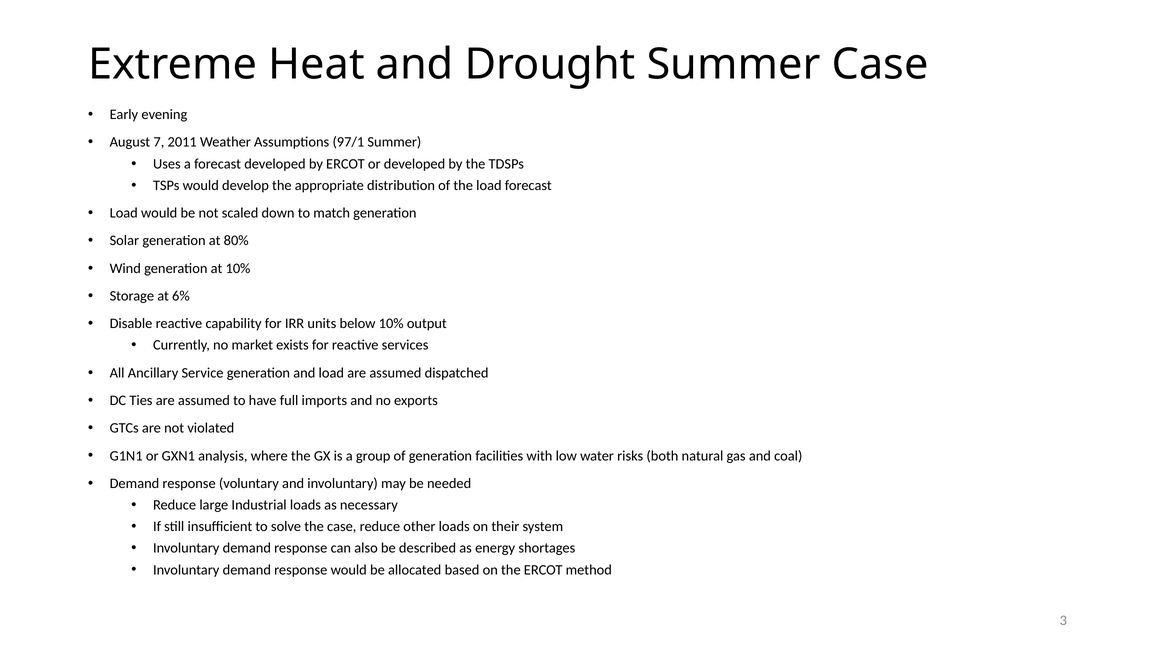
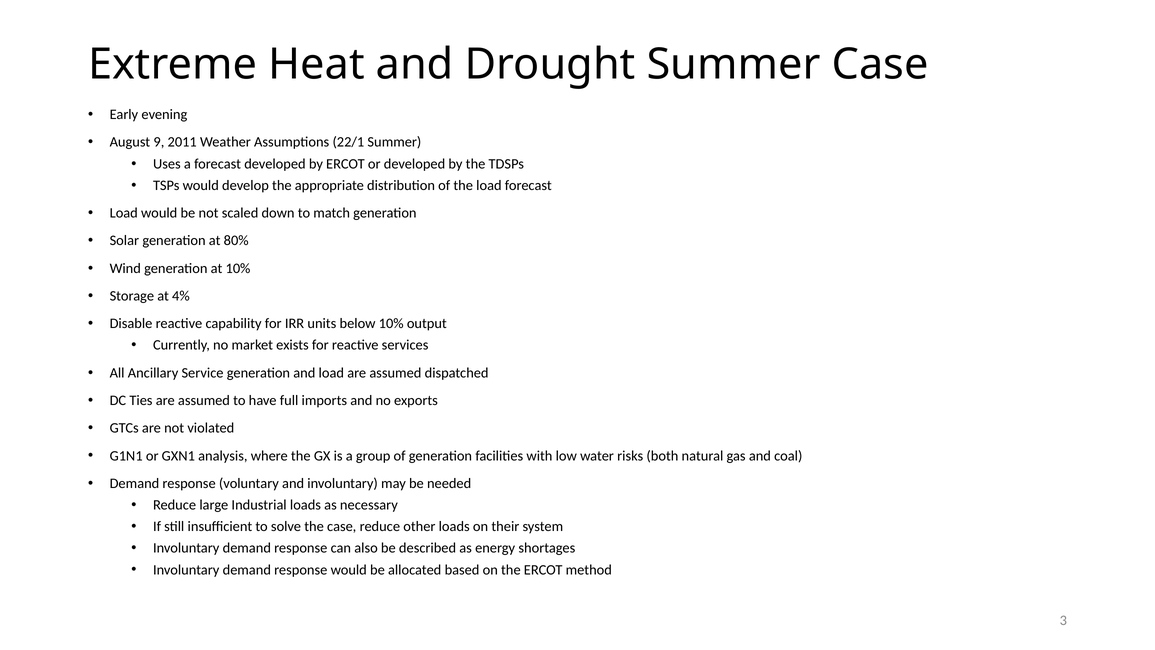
7: 7 -> 9
97/1: 97/1 -> 22/1
6%: 6% -> 4%
